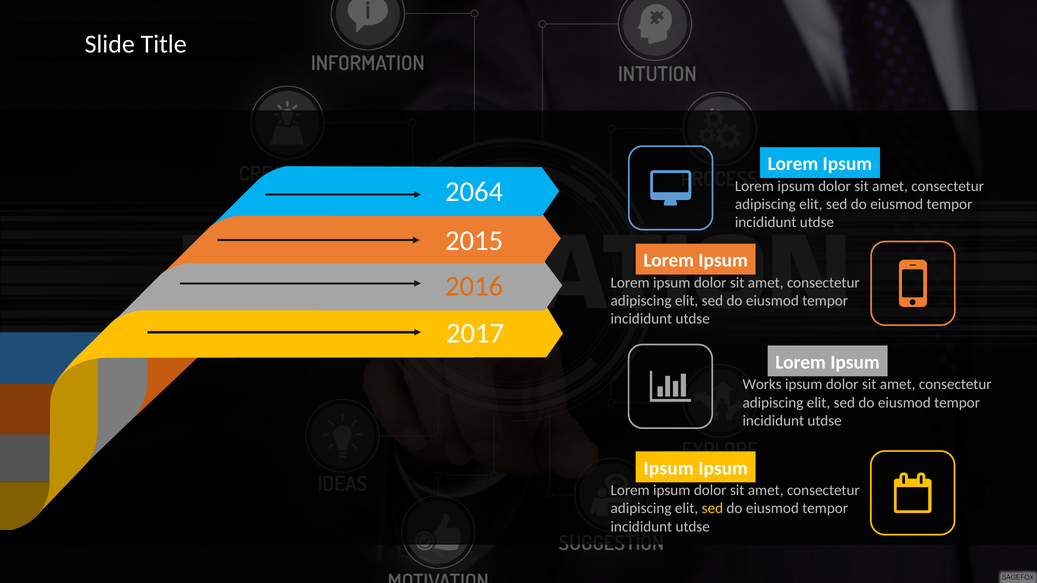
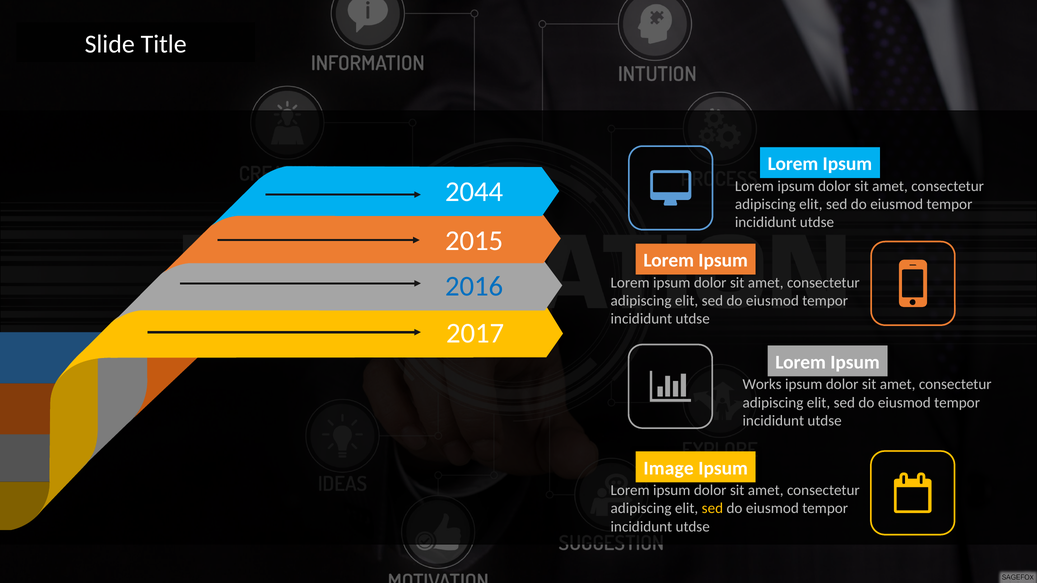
2064: 2064 -> 2044
2016 colour: orange -> blue
Ipsum at (669, 468): Ipsum -> Image
